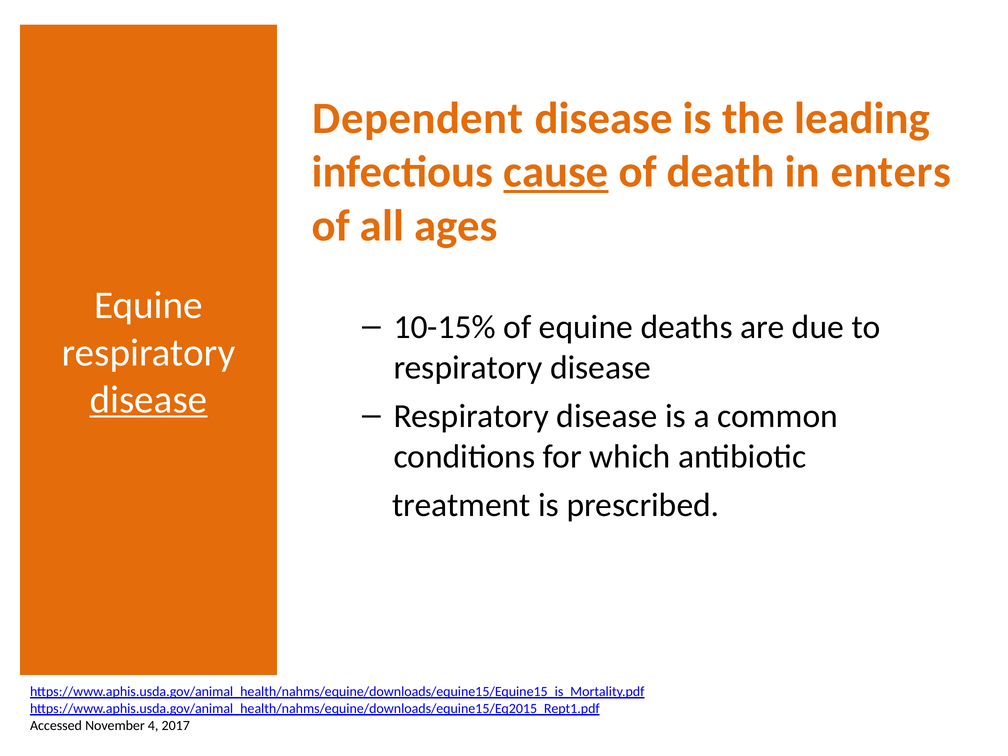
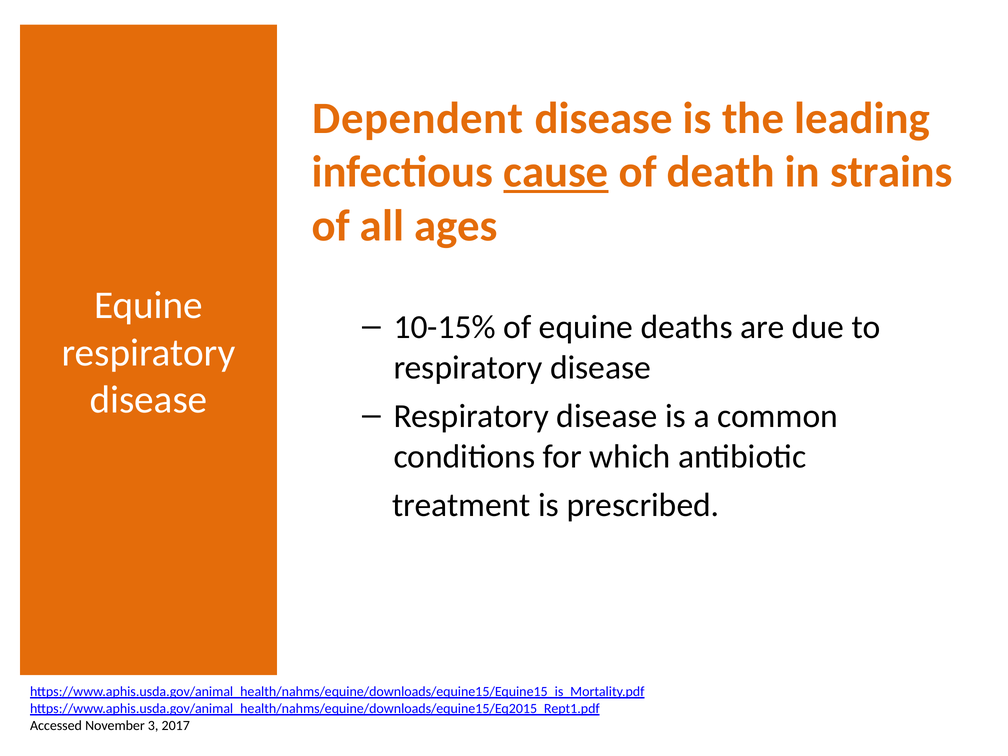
enters: enters -> strains
disease at (149, 400) underline: present -> none
4: 4 -> 3
